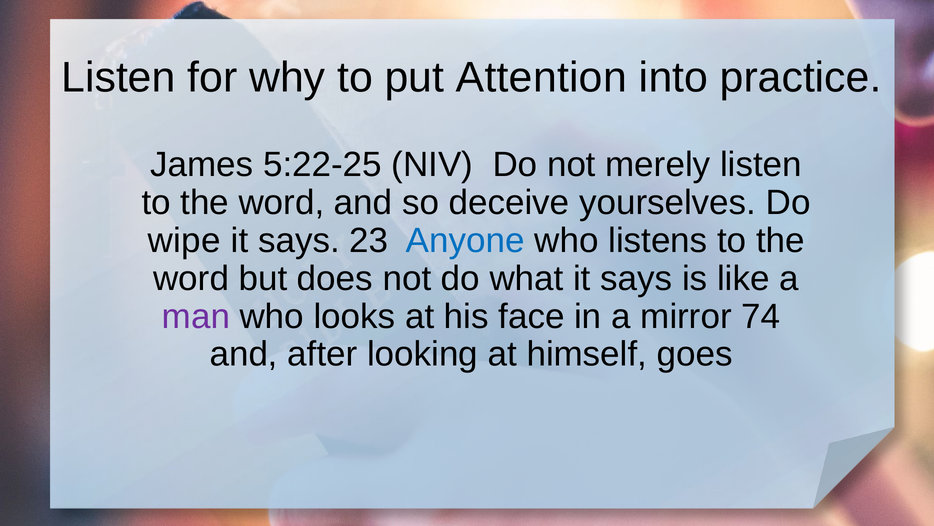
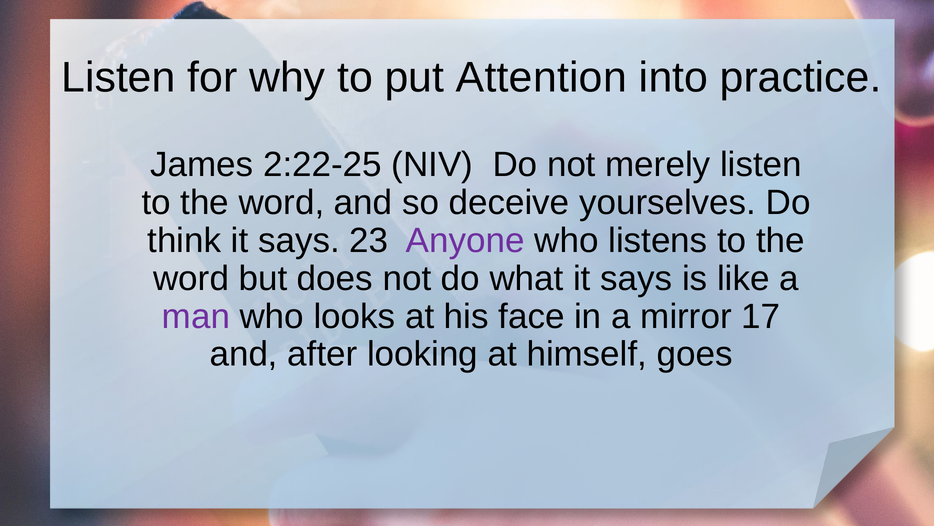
5:22-25: 5:22-25 -> 2:22-25
wipe: wipe -> think
Anyone colour: blue -> purple
74: 74 -> 17
